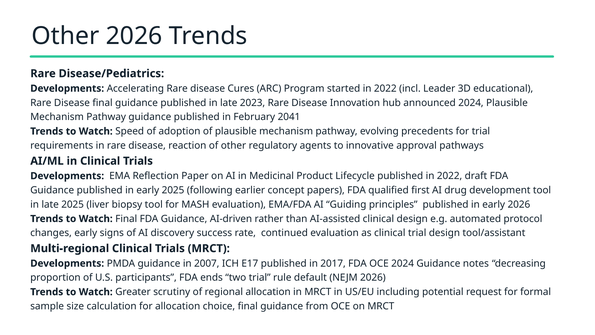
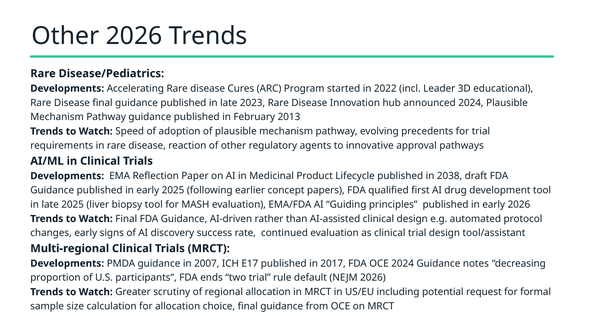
2041: 2041 -> 2013
published in 2022: 2022 -> 2038
